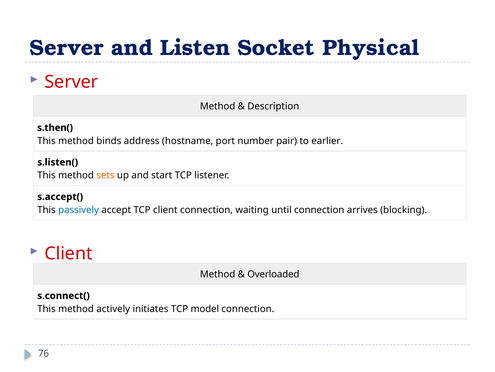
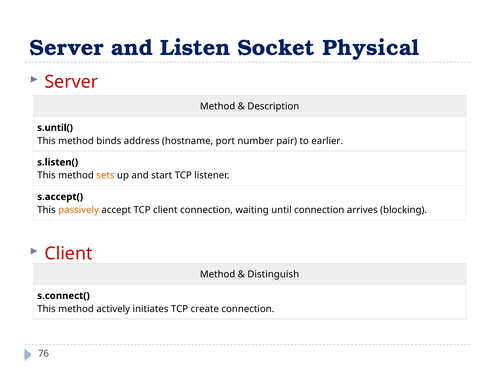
s.then(: s.then( -> s.until(
passively colour: blue -> orange
Overloaded: Overloaded -> Distinguish
model: model -> create
